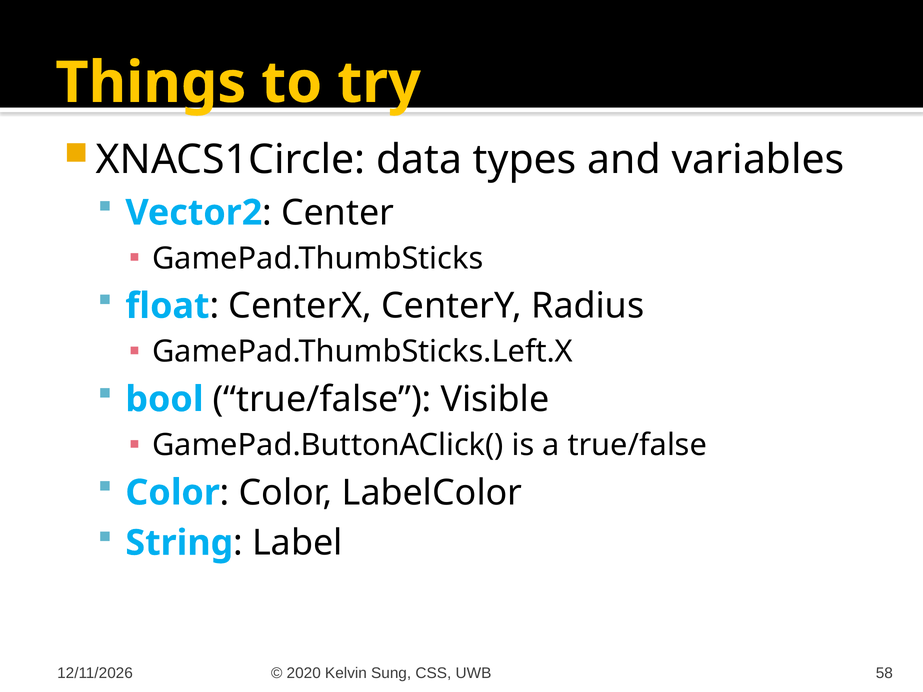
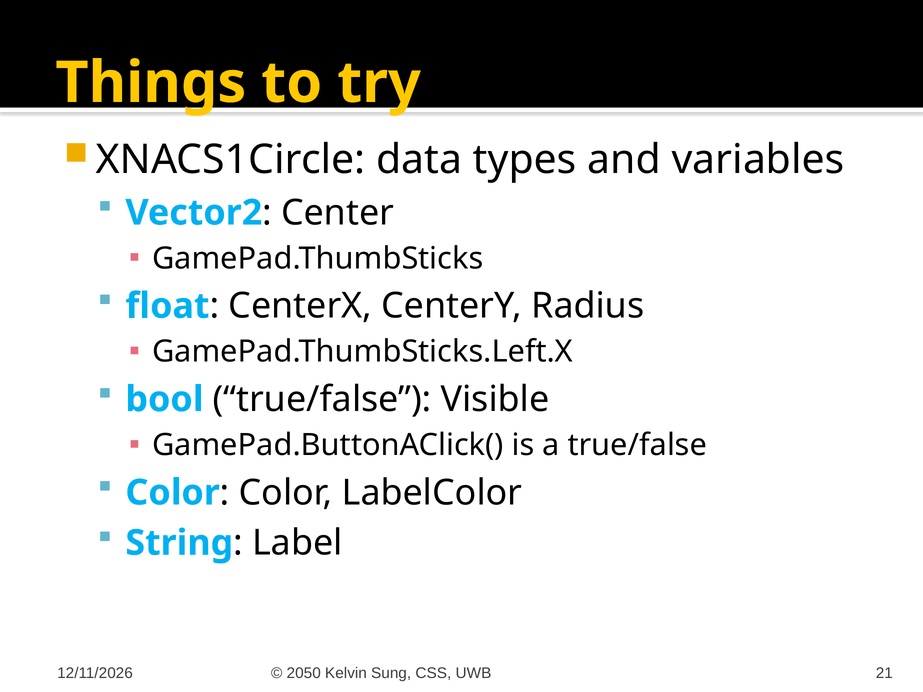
2020: 2020 -> 2050
58: 58 -> 21
